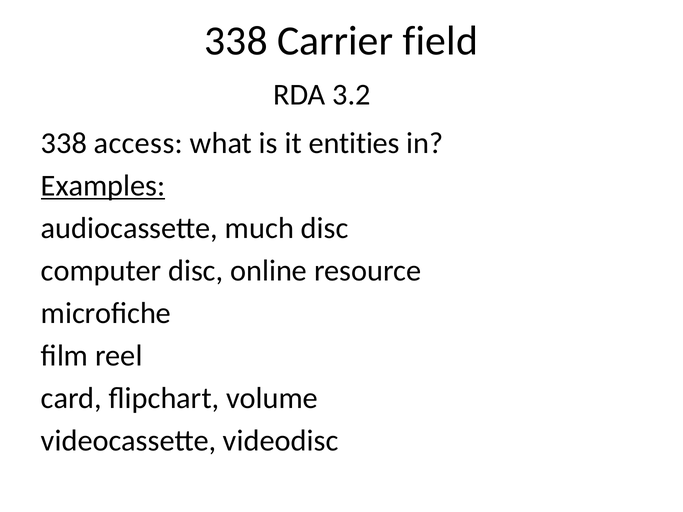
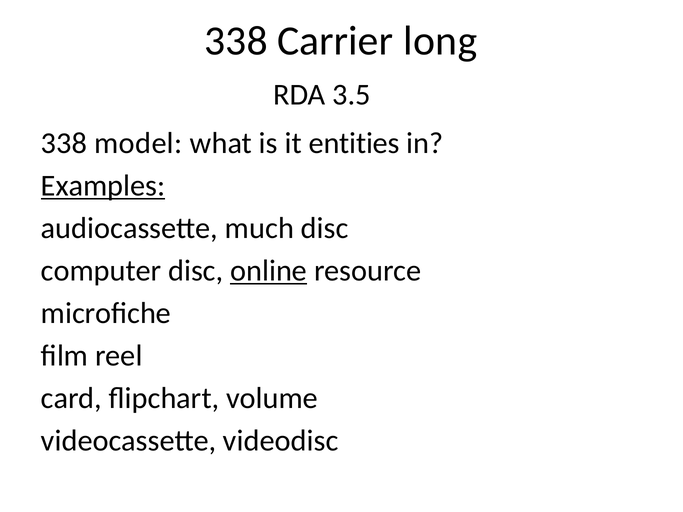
field: field -> long
3.2: 3.2 -> 3.5
access: access -> model
online underline: none -> present
